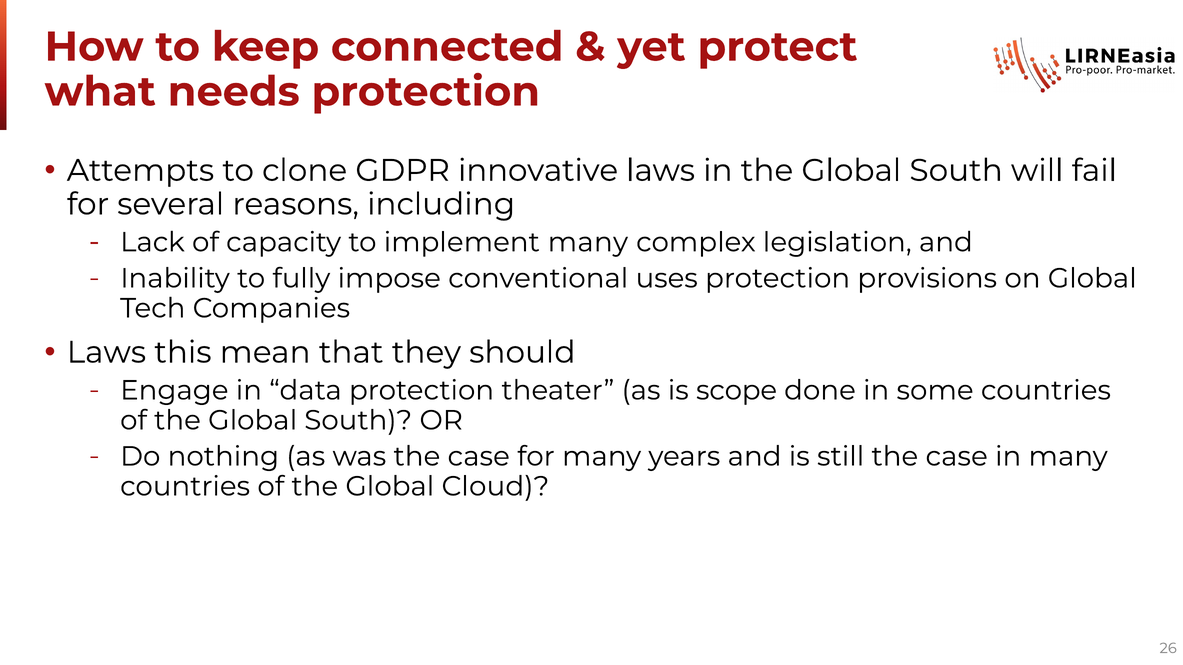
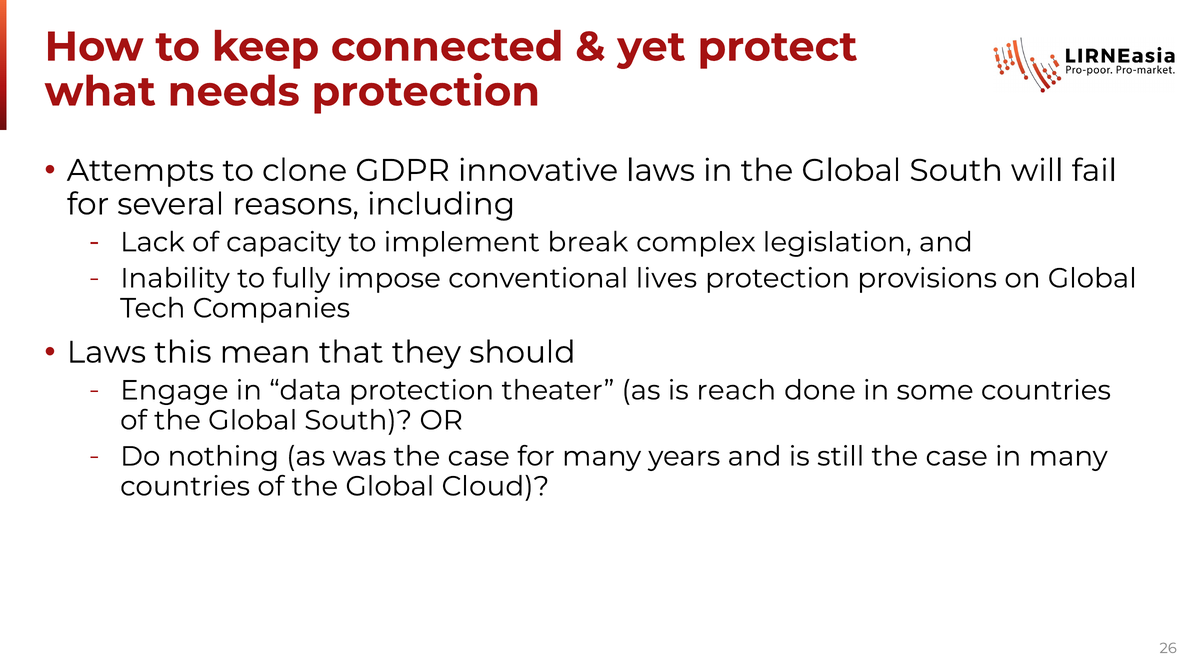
implement many: many -> break
uses: uses -> lives
scope: scope -> reach
